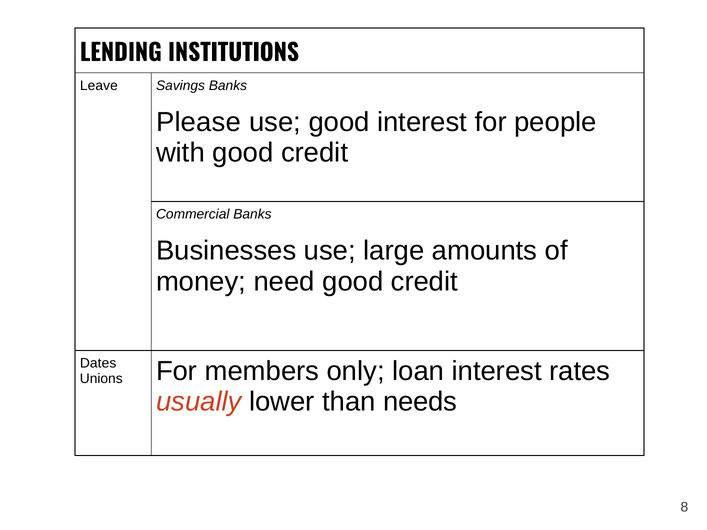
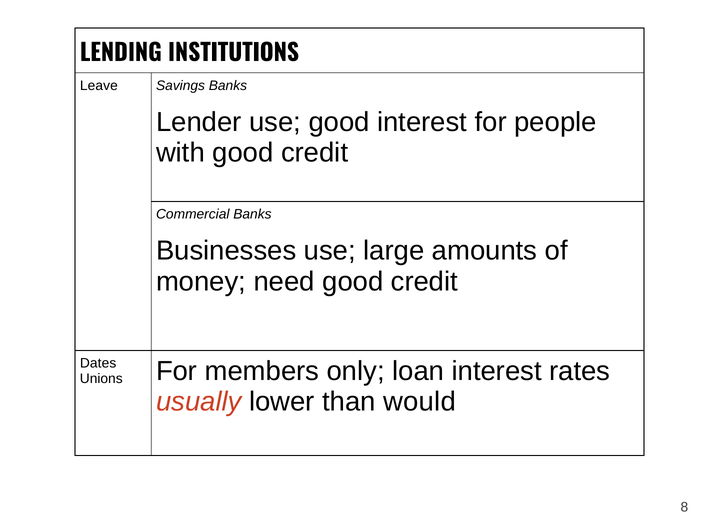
Please: Please -> Lender
needs: needs -> would
